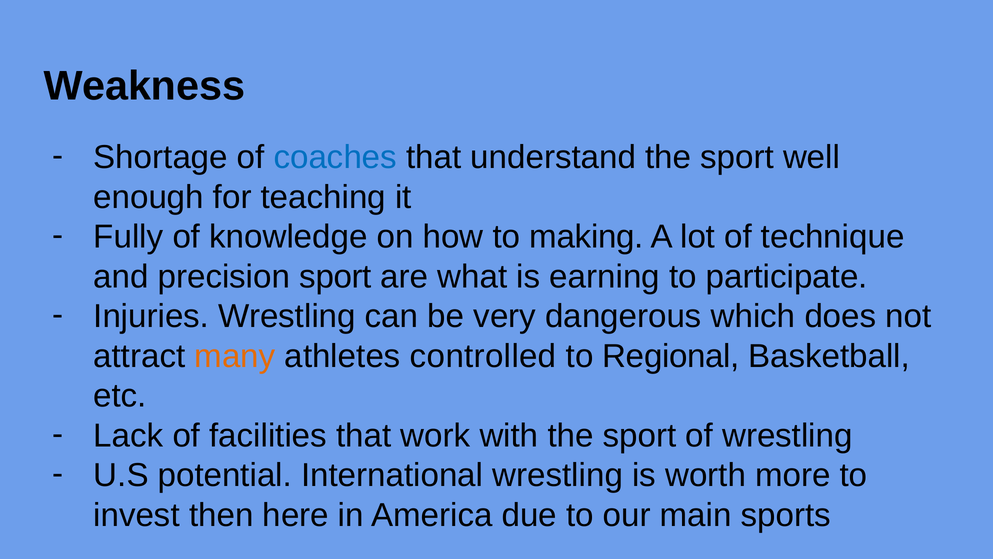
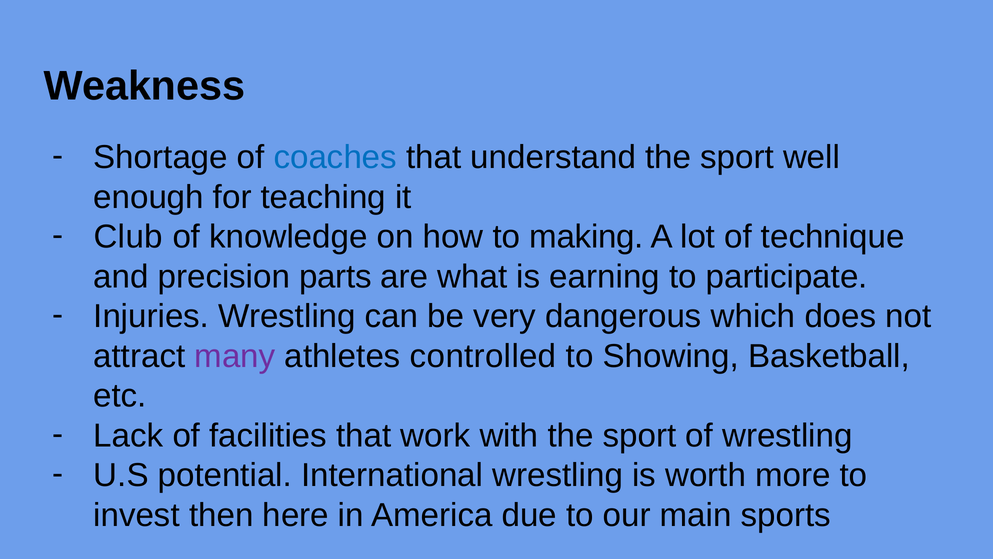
Fully: Fully -> Club
precision sport: sport -> parts
many colour: orange -> purple
Regional: Regional -> Showing
